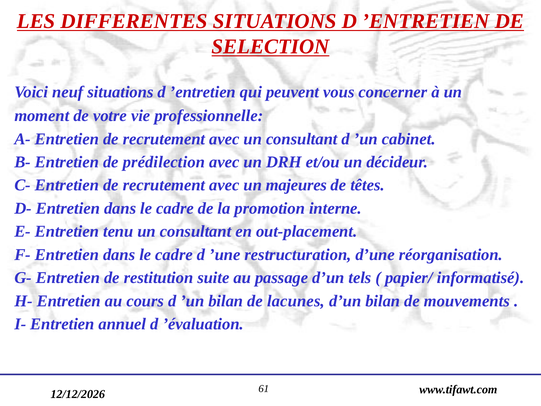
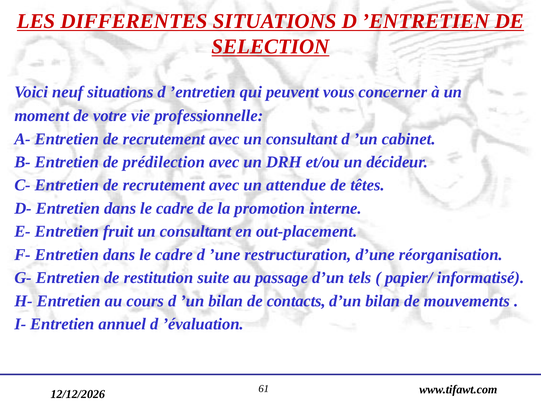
majeures: majeures -> attendue
tenu: tenu -> fruit
lacunes: lacunes -> contacts
